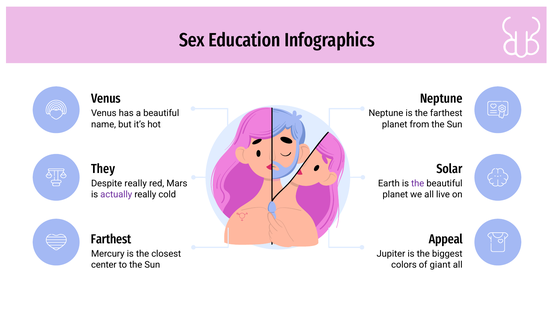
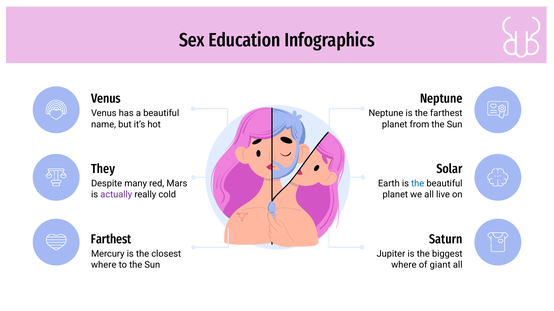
Despite really: really -> many
the at (418, 184) colour: purple -> blue
Appeal: Appeal -> Saturn
center at (104, 265): center -> where
colors at (404, 265): colors -> where
